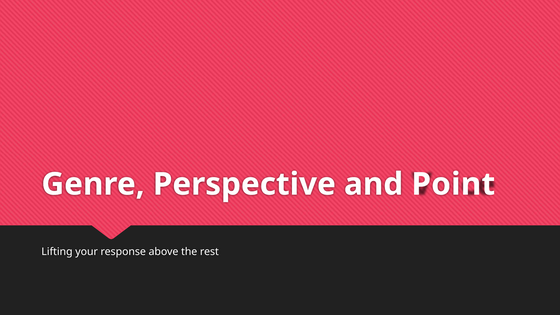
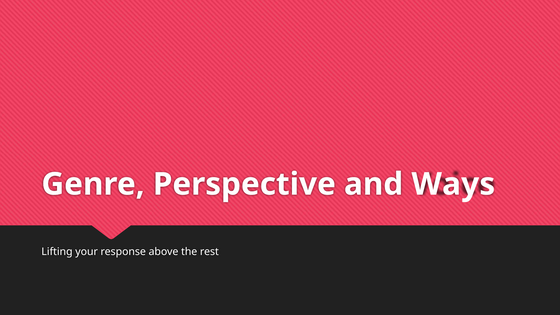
Point: Point -> Ways
